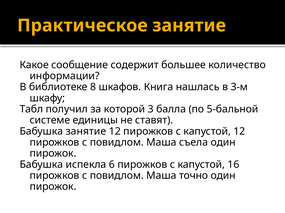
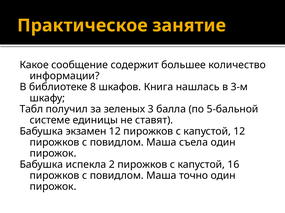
которой: которой -> зеленых
Бабушка занятие: занятие -> экзамен
6: 6 -> 2
